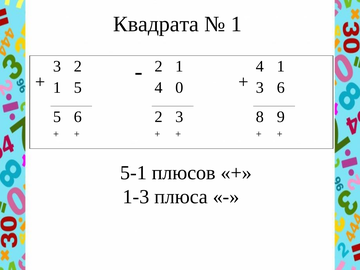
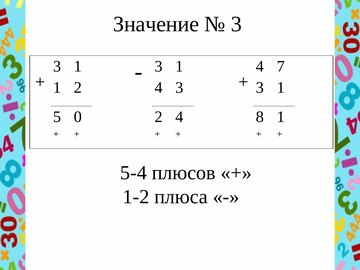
Квадрата: Квадрата -> Значение
1 at (236, 24): 1 -> 3
2 at (78, 66): 2 -> 1
2 at (159, 66): 2 -> 3
4 1: 1 -> 7
1 5: 5 -> 2
4 0: 0 -> 3
6 at (281, 88): 6 -> 1
5 6: 6 -> 0
3 at (179, 117): 3 -> 4
8 9: 9 -> 1
5-1: 5-1 -> 5-4
1-3: 1-3 -> 1-2
